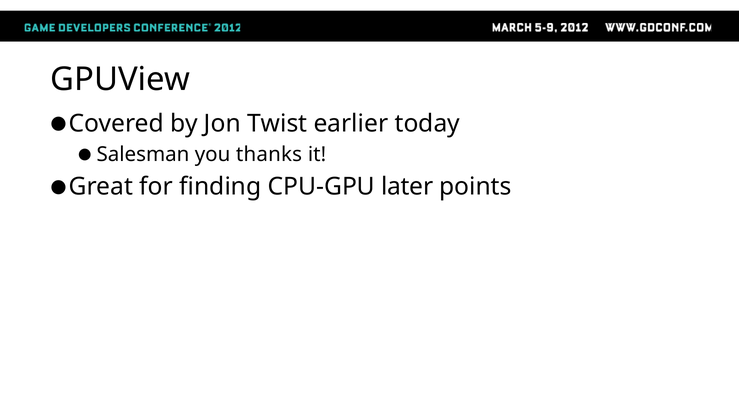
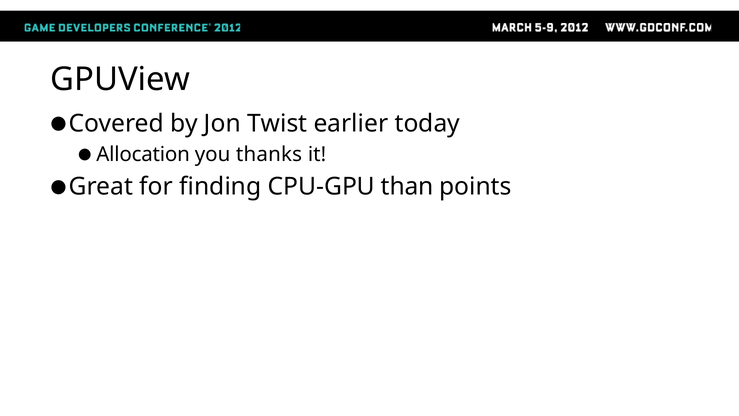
Salesman: Salesman -> Allocation
later: later -> than
